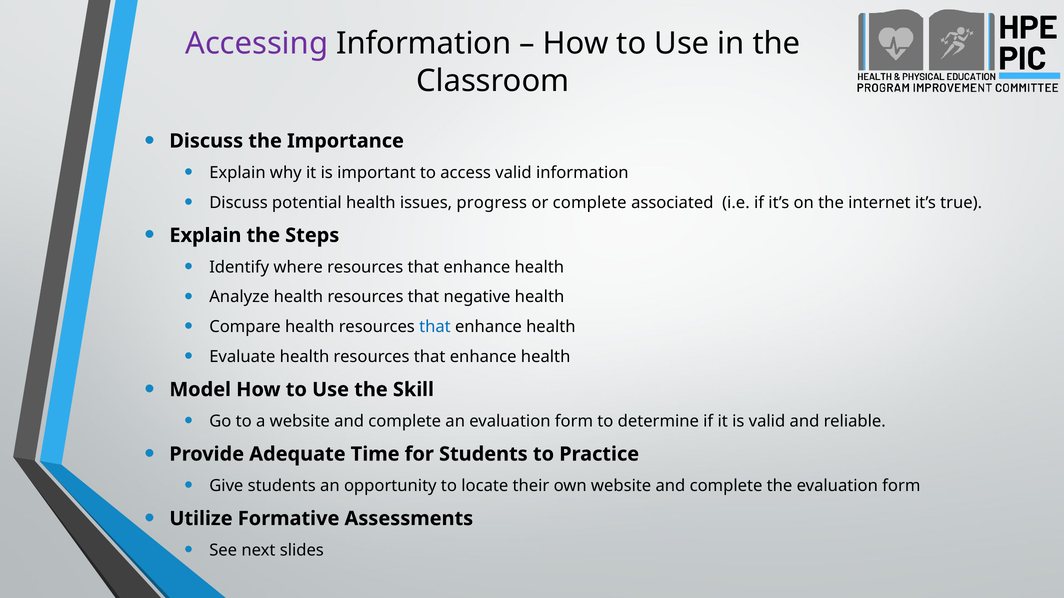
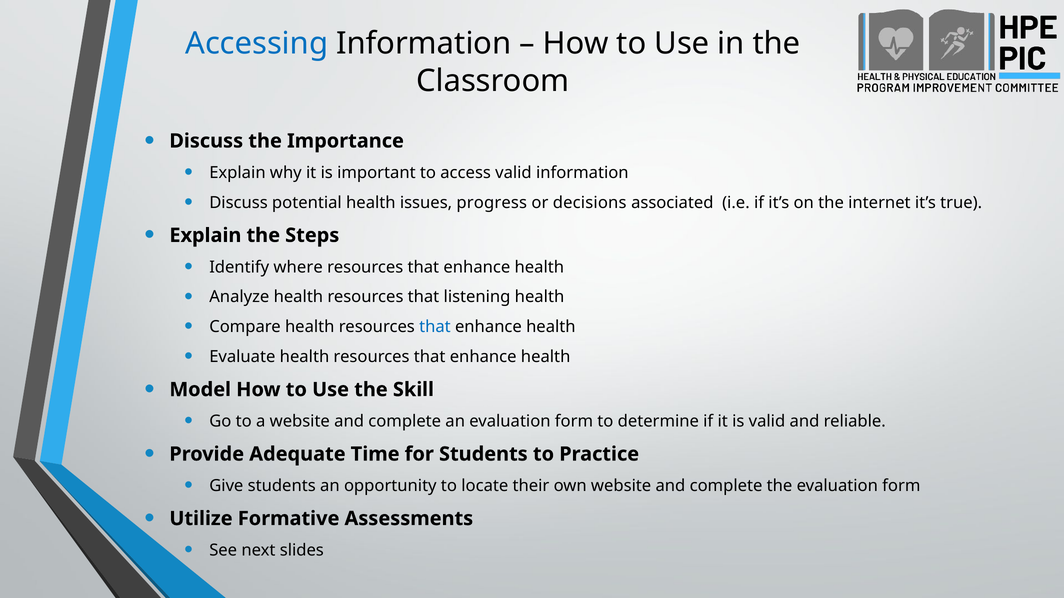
Accessing colour: purple -> blue
or complete: complete -> decisions
negative: negative -> listening
